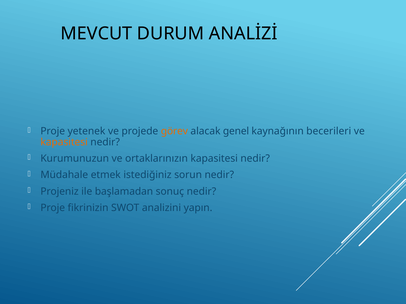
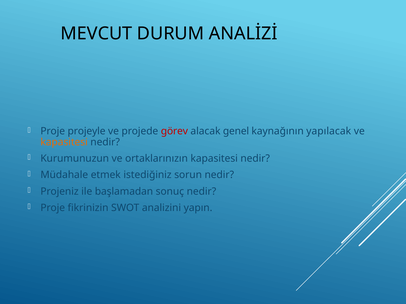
yetenek: yetenek -> projeyle
görev colour: orange -> red
becerileri: becerileri -> yapılacak
